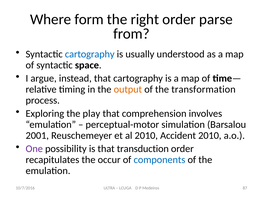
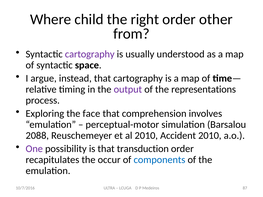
form: form -> child
parse: parse -> other
cartography at (90, 54) colour: blue -> purple
output colour: orange -> purple
transformation: transformation -> representations
play: play -> face
2001: 2001 -> 2088
